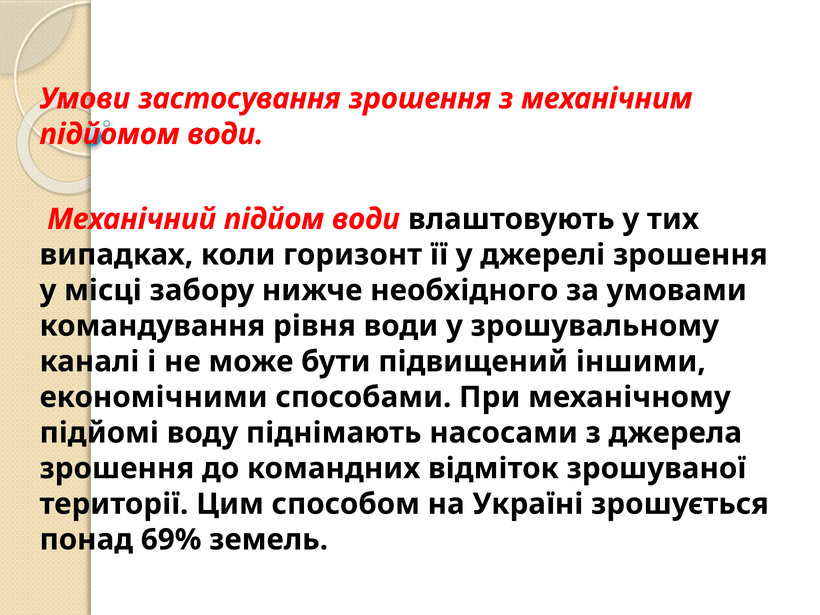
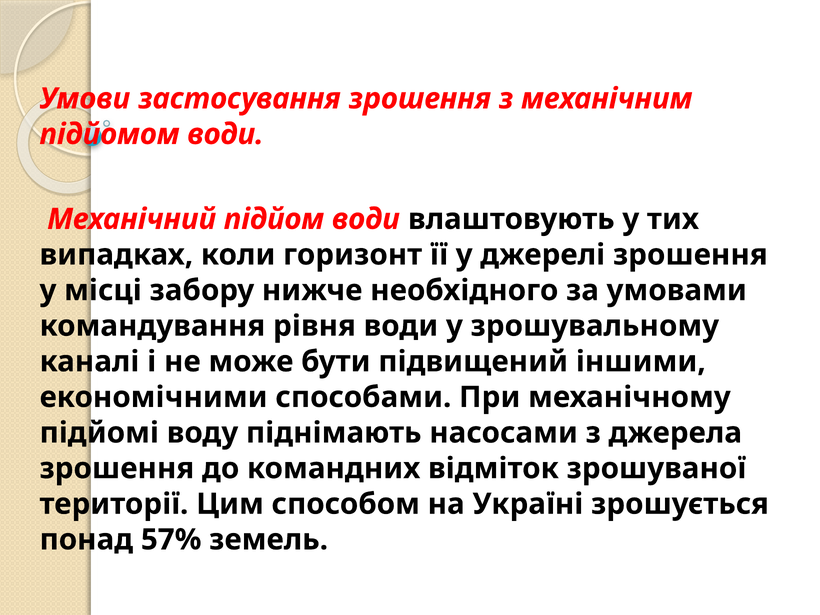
69%: 69% -> 57%
